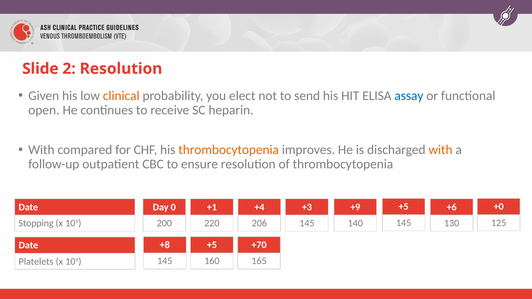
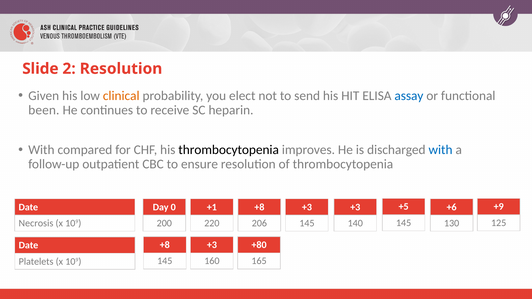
open: open -> been
thrombocytopenia at (229, 150) colour: orange -> black
with at (441, 150) colour: orange -> blue
+0: +0 -> +9
+4 at (259, 207): +4 -> +8
+9 at (355, 207): +9 -> +3
Stopping: Stopping -> Necrosis
+5 at (212, 245): +5 -> +3
+70: +70 -> +80
